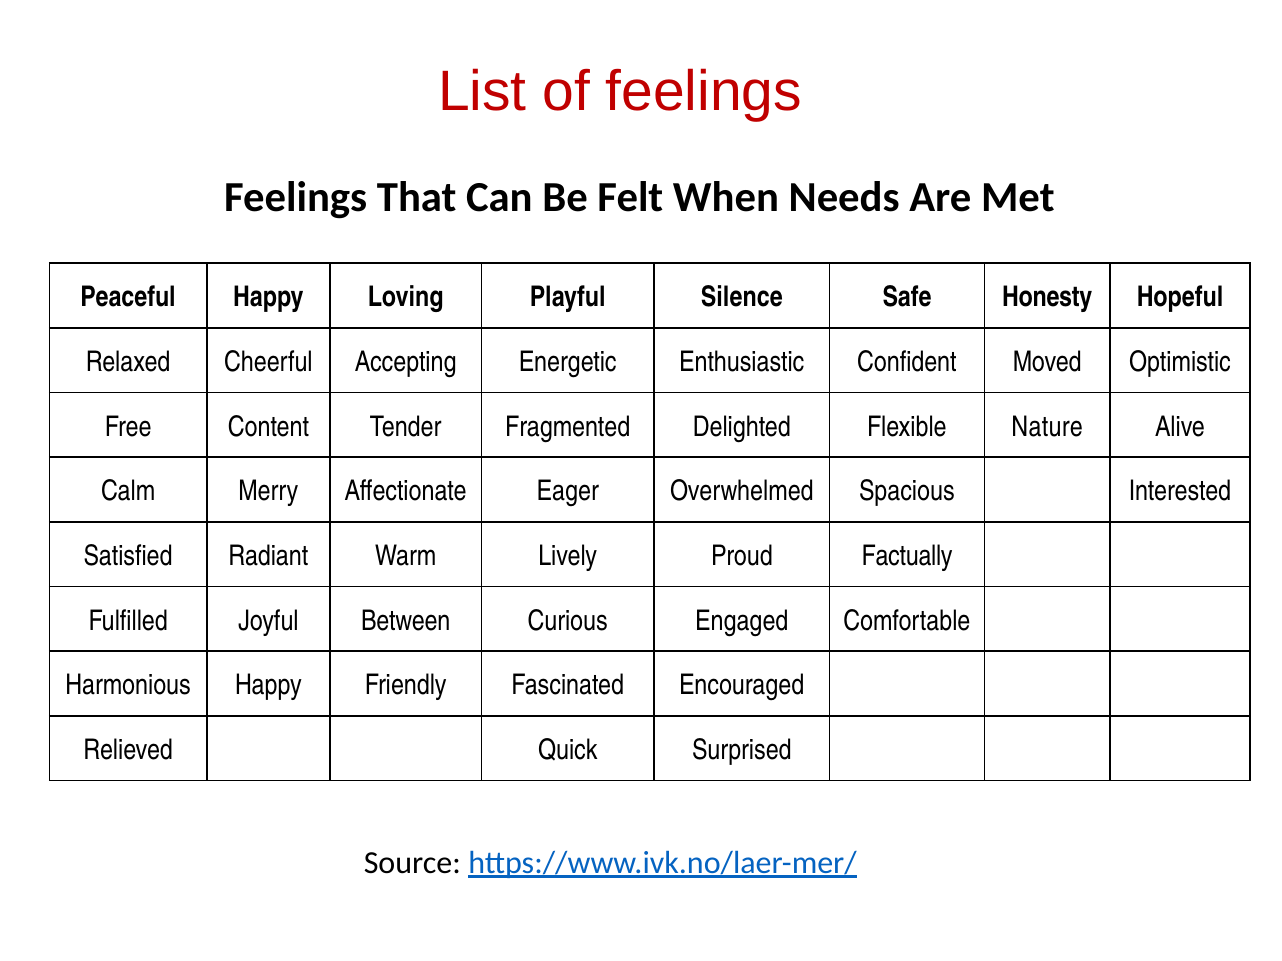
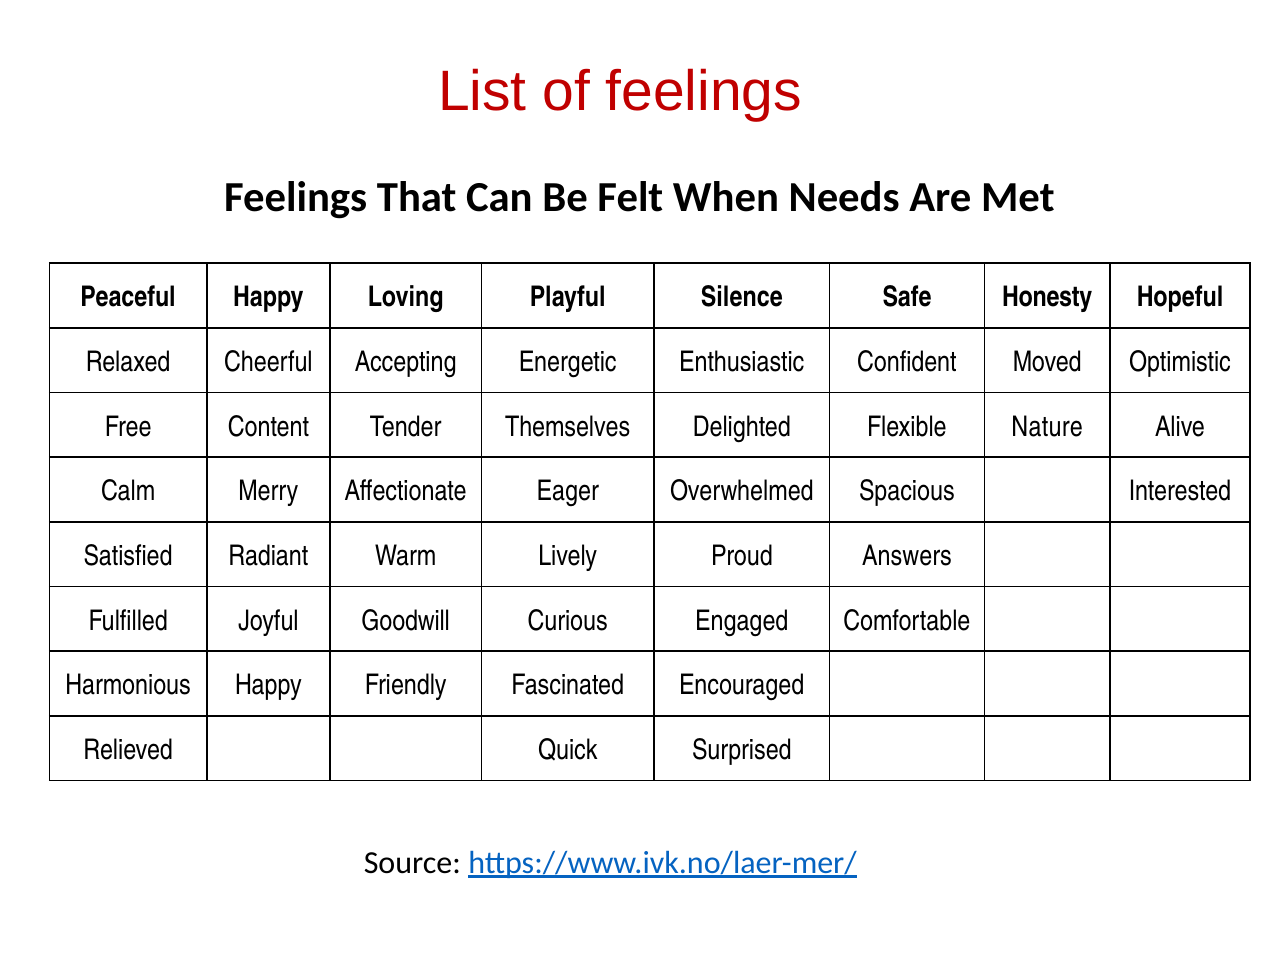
Fragmented: Fragmented -> Themselves
Factually: Factually -> Answers
Between: Between -> Goodwill
